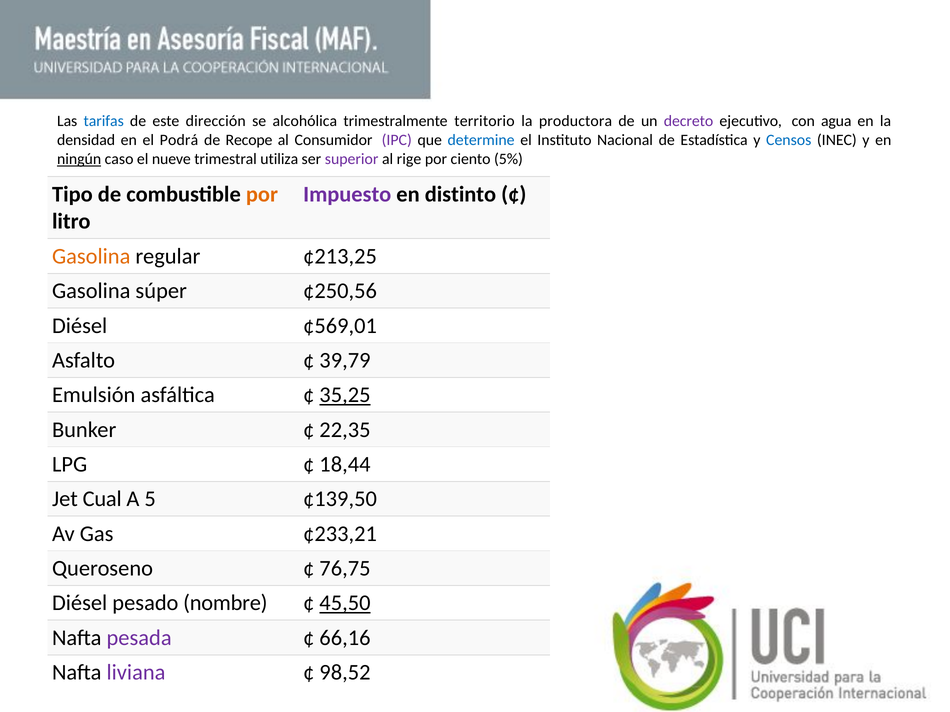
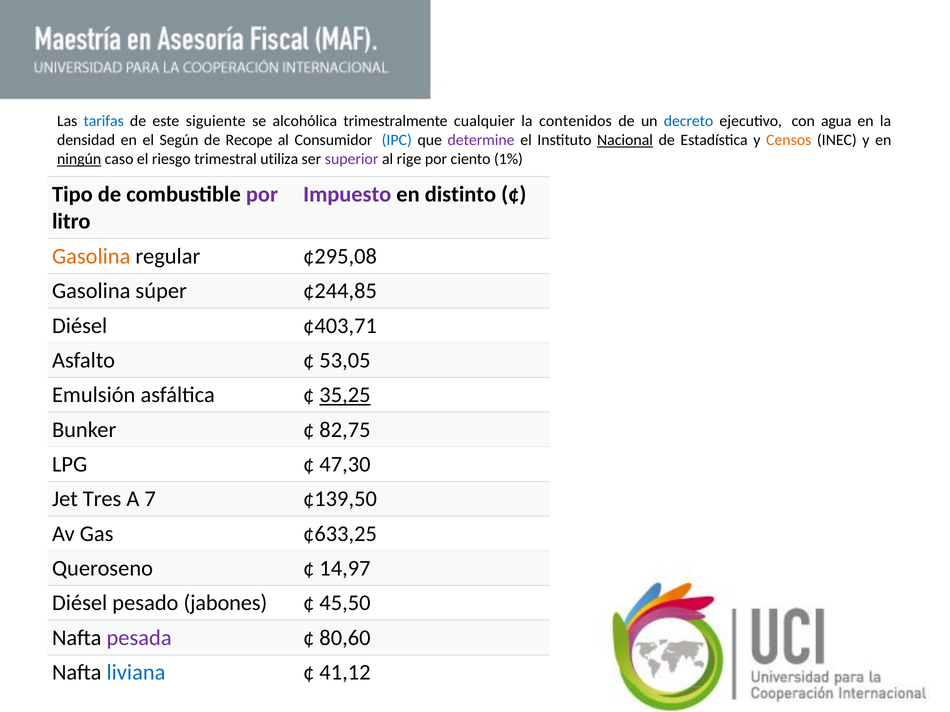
dirección: dirección -> siguiente
territorio: territorio -> cualquier
productora: productora -> contenidos
decreto colour: purple -> blue
Podrá: Podrá -> Según
IPC colour: purple -> blue
determine colour: blue -> purple
Nacional underline: none -> present
Censos colour: blue -> orange
nueve: nueve -> riesgo
5%: 5% -> 1%
por at (262, 194) colour: orange -> purple
¢213,25: ¢213,25 -> ¢295,08
¢250,56: ¢250,56 -> ¢244,85
¢569,01: ¢569,01 -> ¢403,71
39,79: 39,79 -> 53,05
22,35: 22,35 -> 82,75
18,44: 18,44 -> 47,30
Cual: Cual -> Tres
5: 5 -> 7
¢233,21: ¢233,21 -> ¢633,25
76,75: 76,75 -> 14,97
nombre: nombre -> jabones
45,50 underline: present -> none
66,16: 66,16 -> 80,60
liviana colour: purple -> blue
98,52: 98,52 -> 41,12
